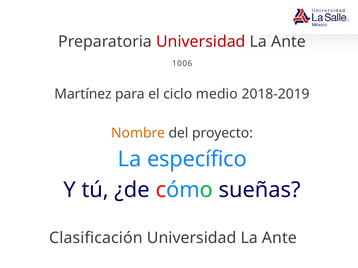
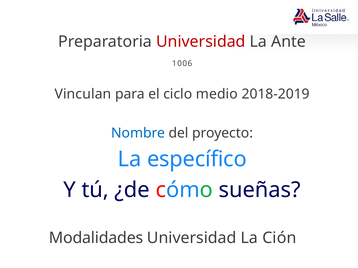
Martínez: Martínez -> Vinculan
Nombre colour: orange -> blue
Clasificación: Clasificación -> Modalidades
Ante at (279, 238): Ante -> Ción
